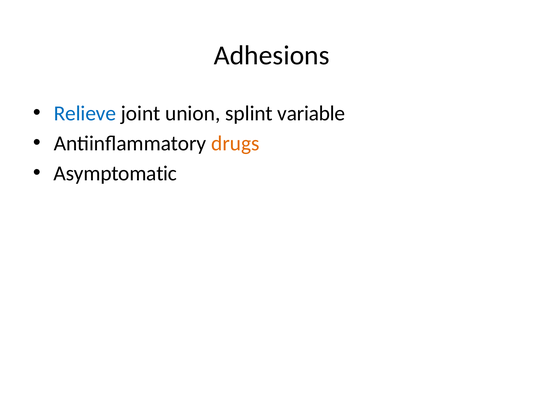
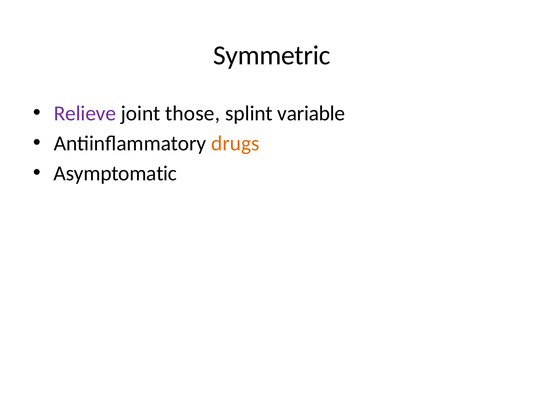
Adhesions: Adhesions -> Symmetric
Relieve colour: blue -> purple
union: union -> those
